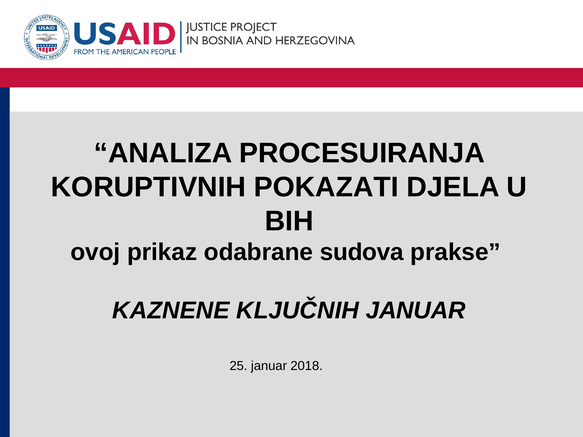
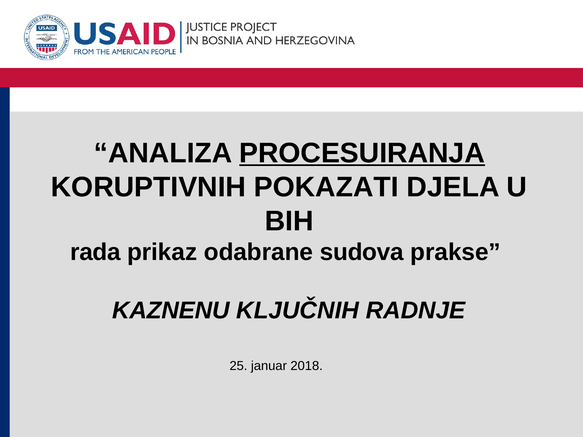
PROCESUIRANJA underline: none -> present
ovoj: ovoj -> rada
KAZNENE: KAZNENE -> KAZNENU
KLJUČNIH JANUAR: JANUAR -> RADNJE
